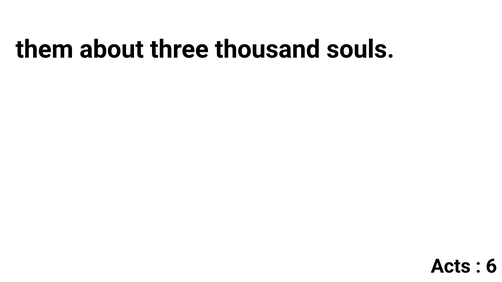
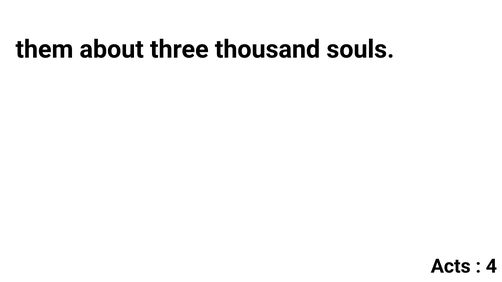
6: 6 -> 4
